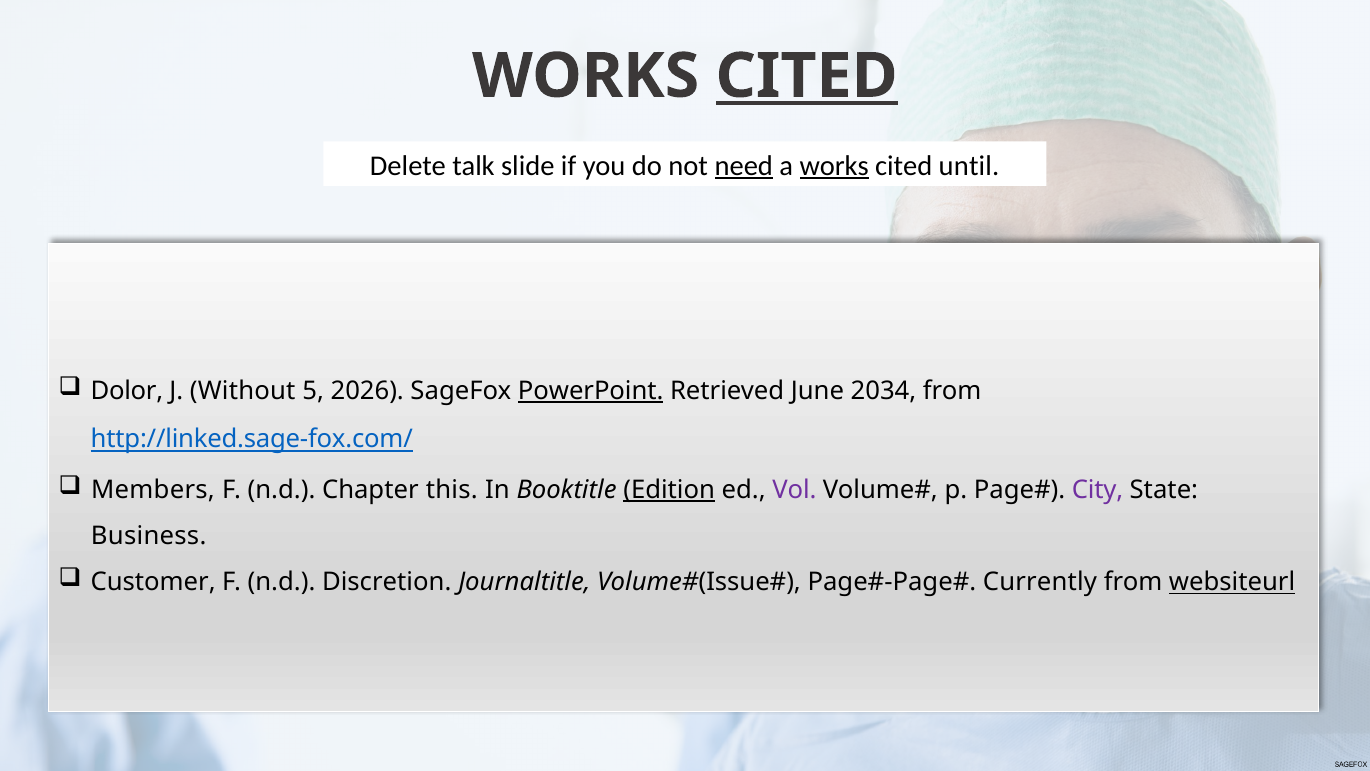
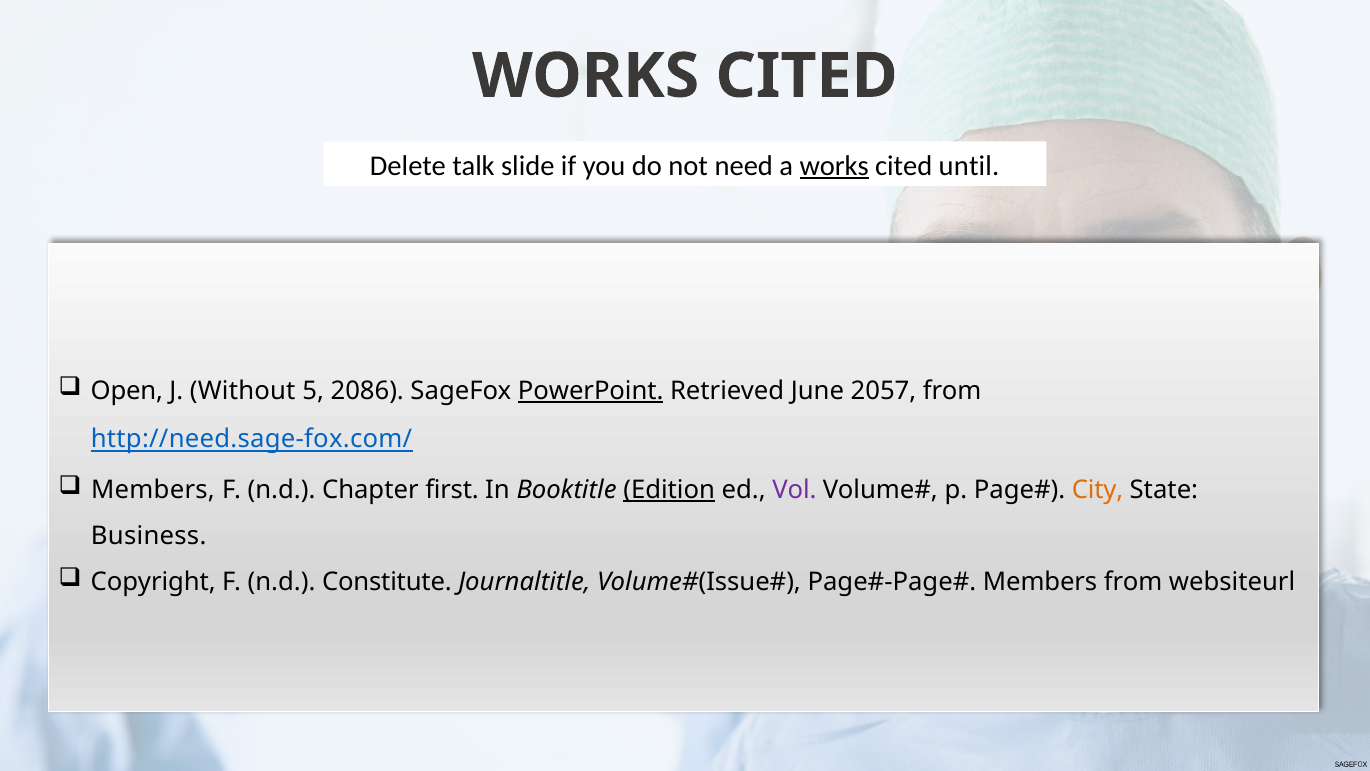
CITED at (807, 76) underline: present -> none
need underline: present -> none
Dolor: Dolor -> Open
2026: 2026 -> 2086
2034: 2034 -> 2057
http://linked.sage-fox.com/: http://linked.sage-fox.com/ -> http://need.sage-fox.com/
this: this -> first
City colour: purple -> orange
Customer: Customer -> Copyright
Discretion: Discretion -> Constitute
Currently at (1040, 582): Currently -> Members
websiteurl underline: present -> none
